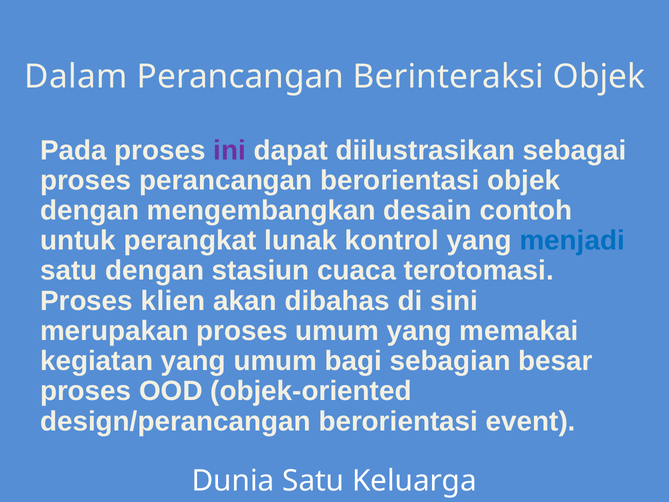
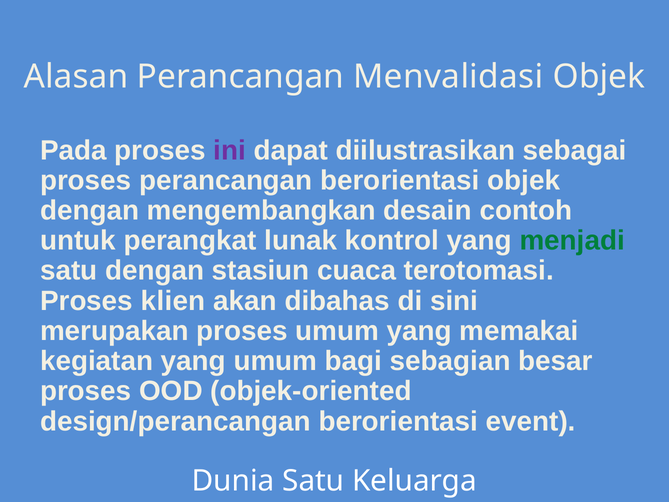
Dalam: Dalam -> Alasan
Berinteraksi: Berinteraksi -> Menvalidasi
menjadi colour: blue -> green
